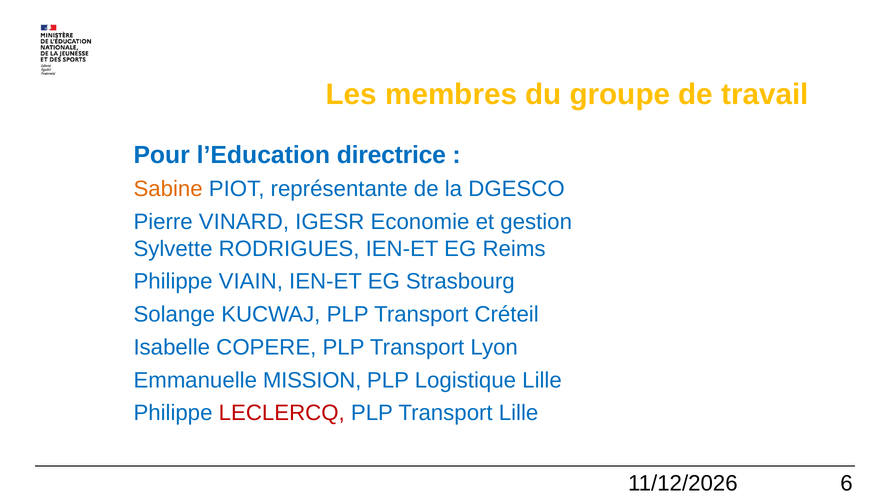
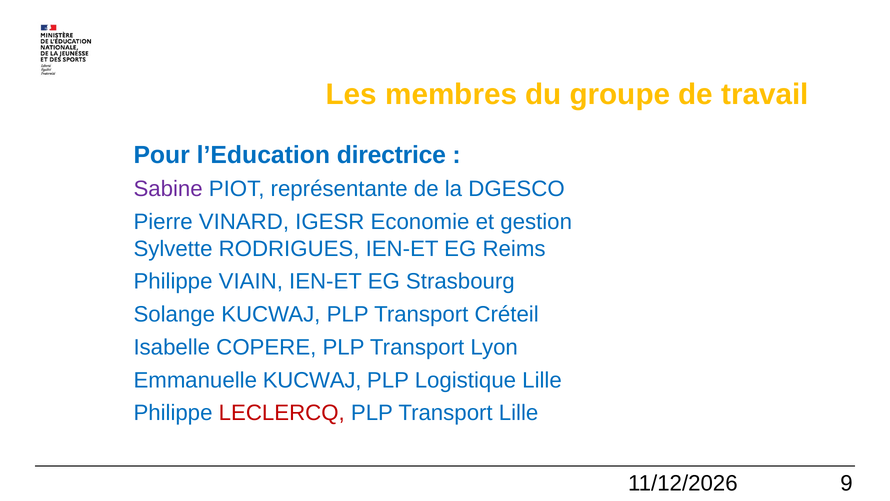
Sabine colour: orange -> purple
Emmanuelle MISSION: MISSION -> KUCWAJ
6: 6 -> 9
